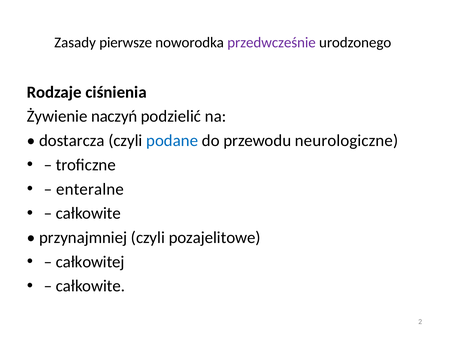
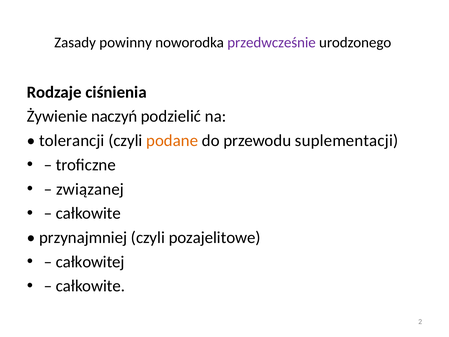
pierwsze: pierwsze -> powinny
dostarcza: dostarcza -> tolerancji
podane colour: blue -> orange
neurologiczne: neurologiczne -> suplementacji
enteralne: enteralne -> związanej
